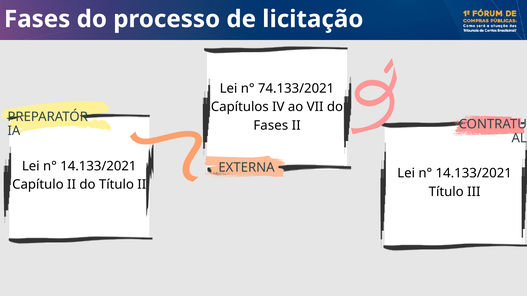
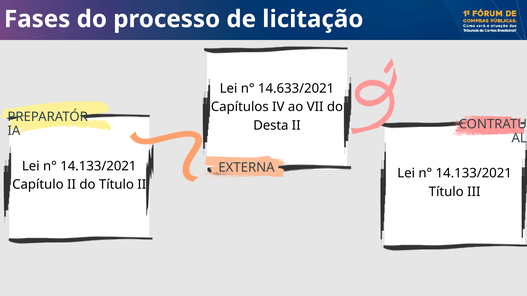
74.133/2021: 74.133/2021 -> 14.633/2021
Fases at (271, 126): Fases -> Desta
